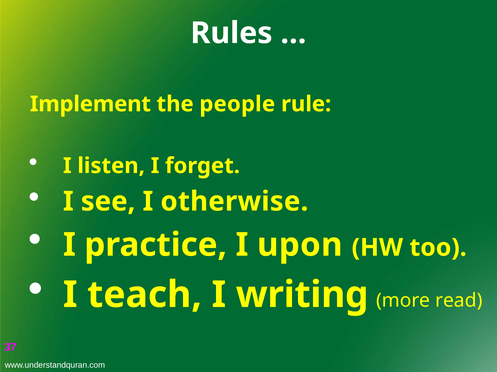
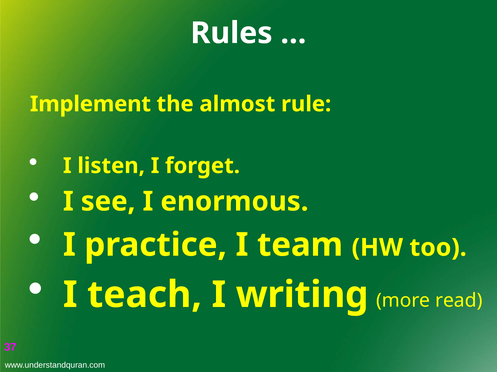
people: people -> almost
otherwise: otherwise -> enormous
upon: upon -> team
